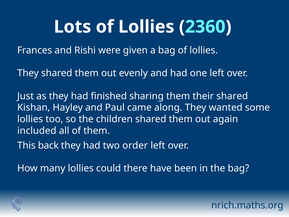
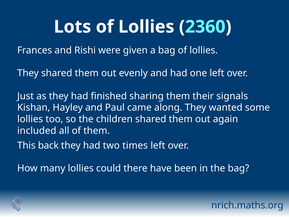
their shared: shared -> signals
order: order -> times
